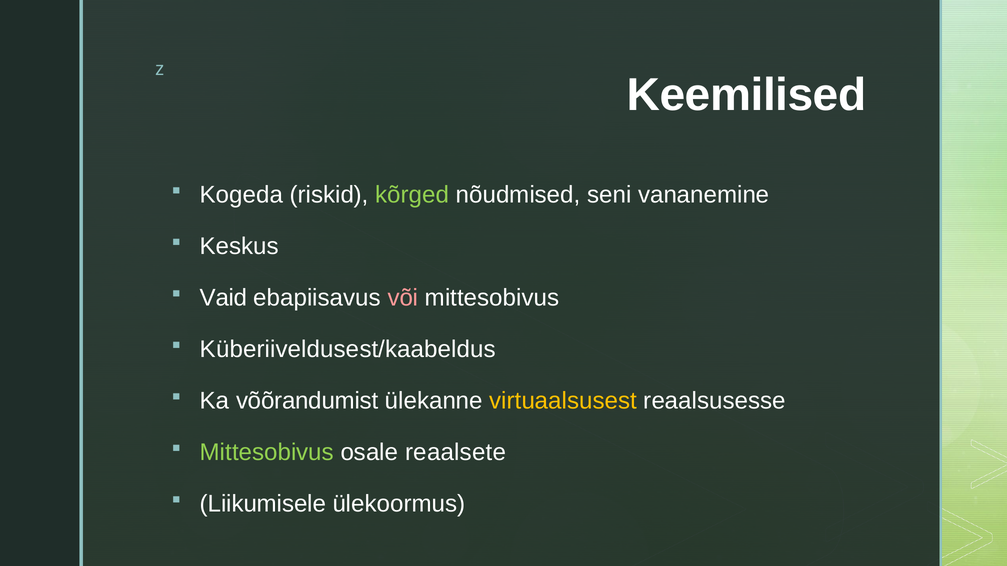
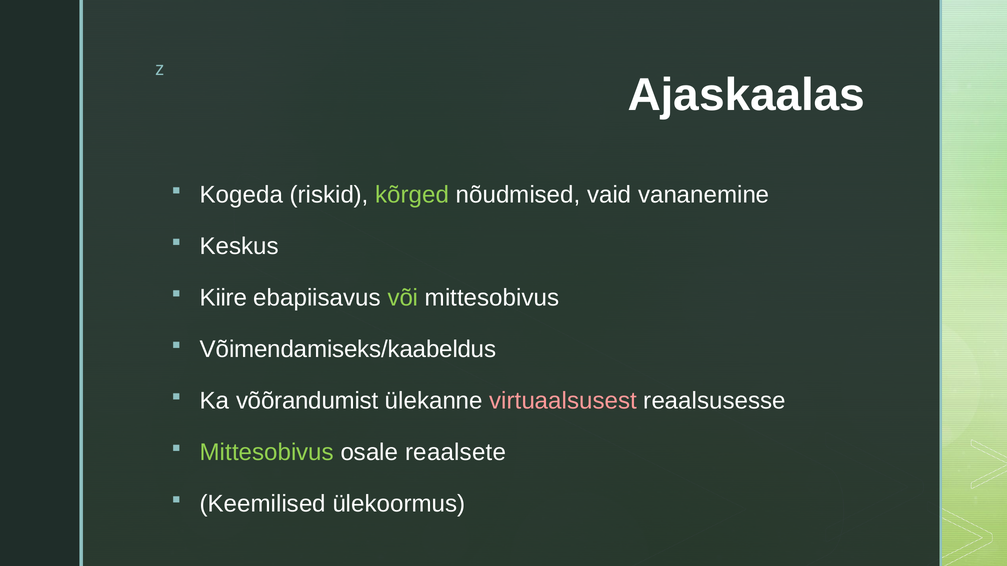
Keemilised: Keemilised -> Ajaskaalas
seni: seni -> vaid
Vaid: Vaid -> Kiire
või colour: pink -> light green
Küberiiveldusest/kaabeldus: Küberiiveldusest/kaabeldus -> Võimendamiseks/kaabeldus
virtuaalsusest colour: yellow -> pink
Liikumisele: Liikumisele -> Keemilised
